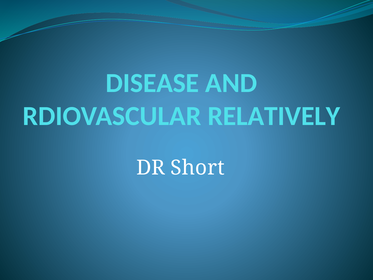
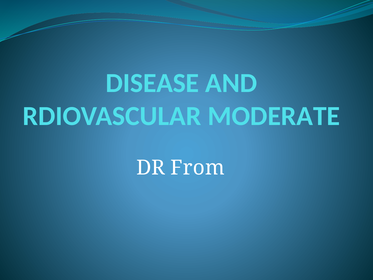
RELATIVELY: RELATIVELY -> MODERATE
Short: Short -> From
